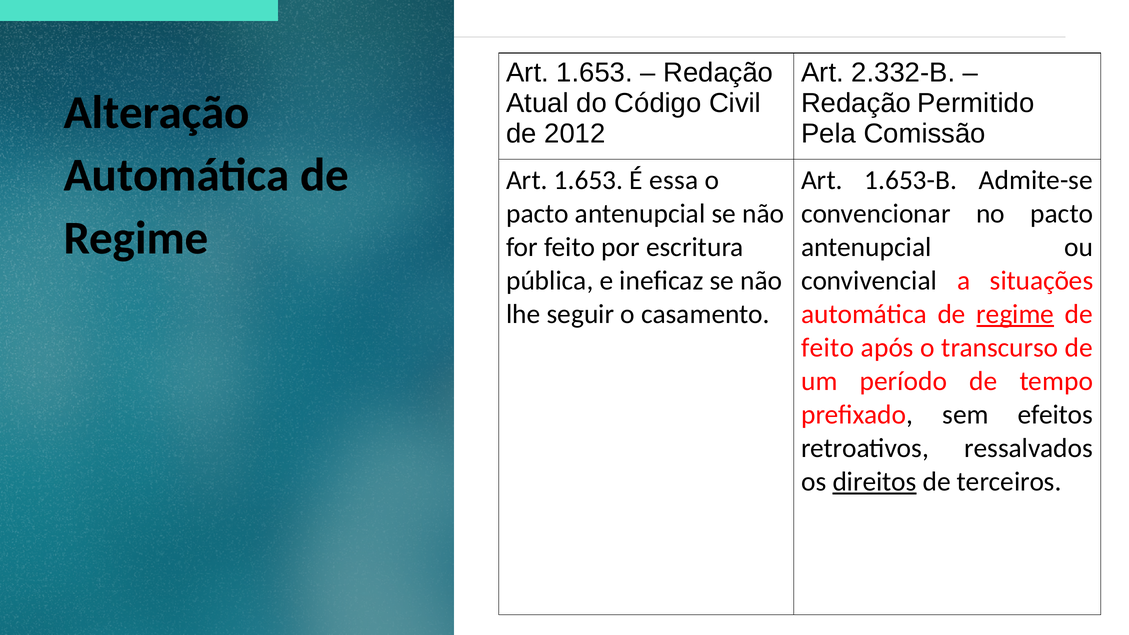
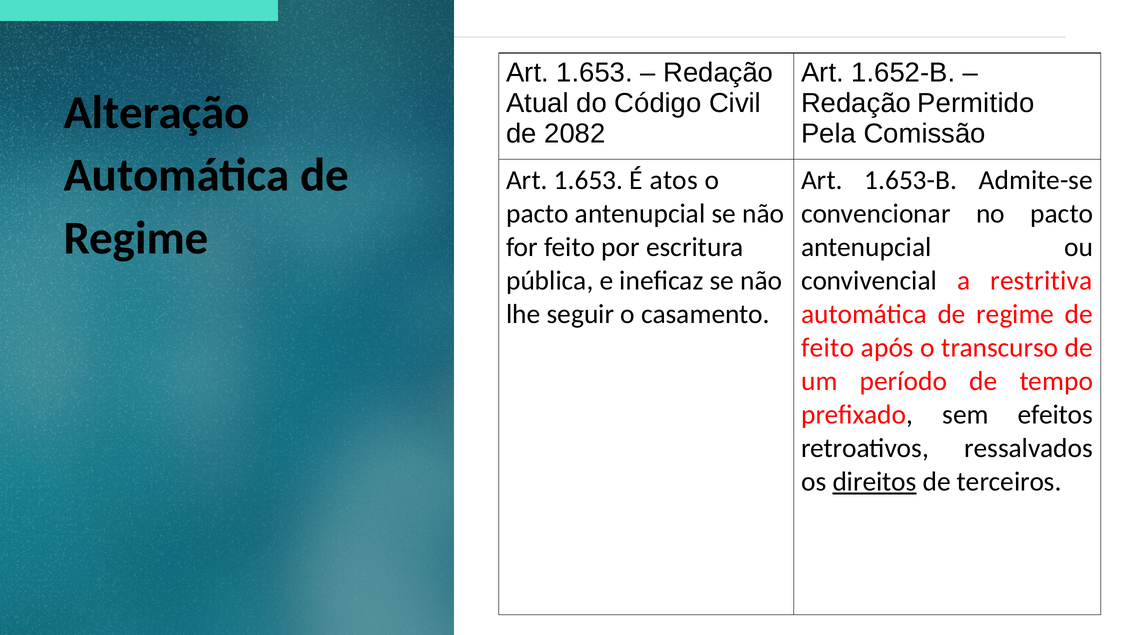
2.332-B: 2.332-B -> 1.652-B
2012: 2012 -> 2082
essa: essa -> atos
situações: situações -> restritiva
regime at (1015, 314) underline: present -> none
